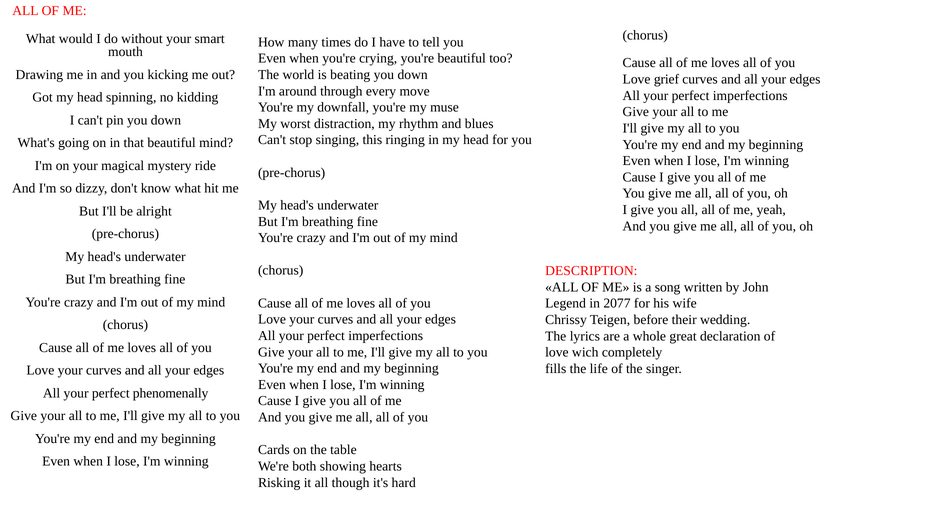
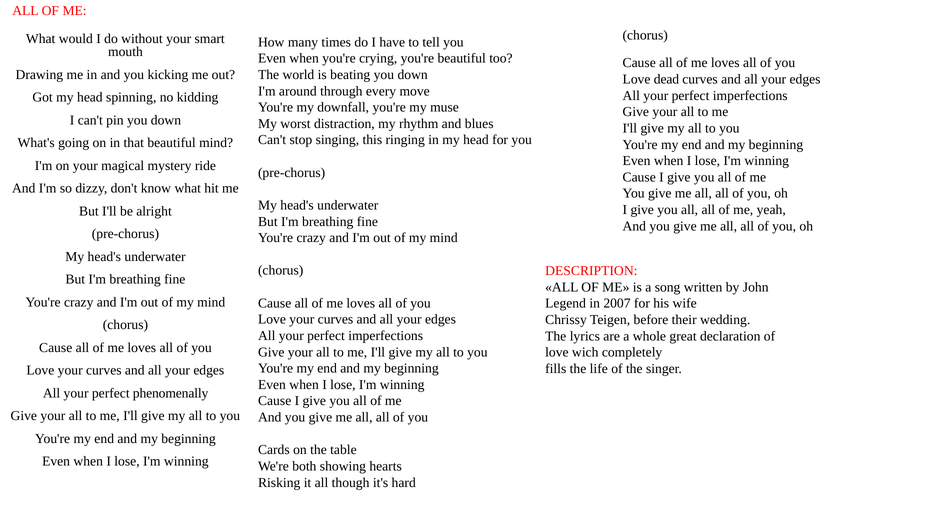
grief: grief -> dead
2077: 2077 -> 2007
